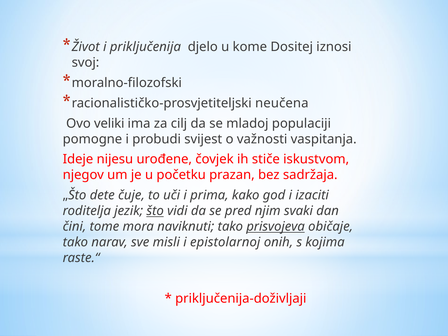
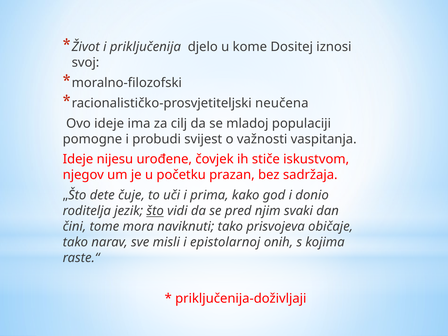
Ovo veliki: veliki -> ideje
izaciti: izaciti -> donio
prisvojeva underline: present -> none
